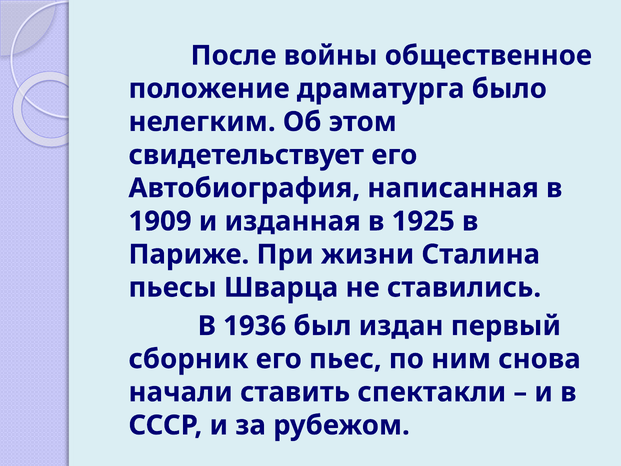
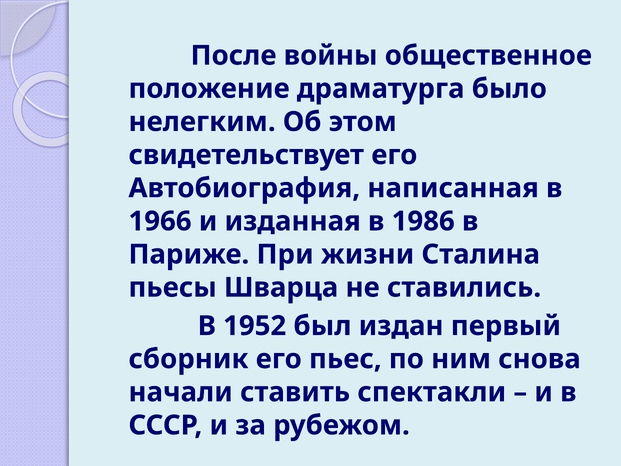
1909: 1909 -> 1966
1925: 1925 -> 1986
1936: 1936 -> 1952
